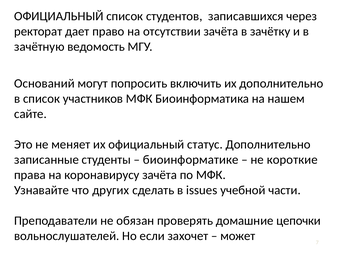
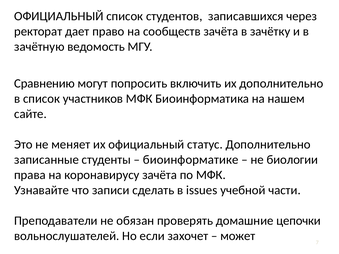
отсутствии: отсутствии -> сообществ
Оснований: Оснований -> Сравнению
короткие: короткие -> биологии
других: других -> записи
